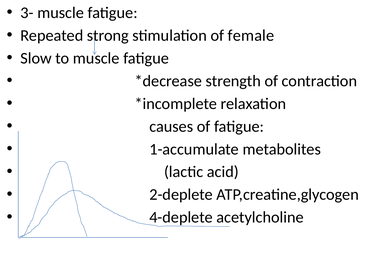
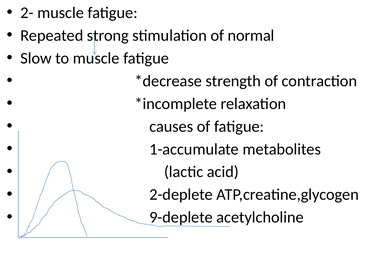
3-: 3- -> 2-
female: female -> normal
4-deplete: 4-deplete -> 9-deplete
